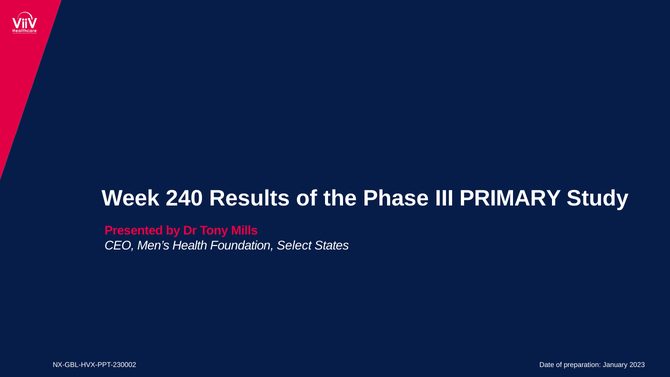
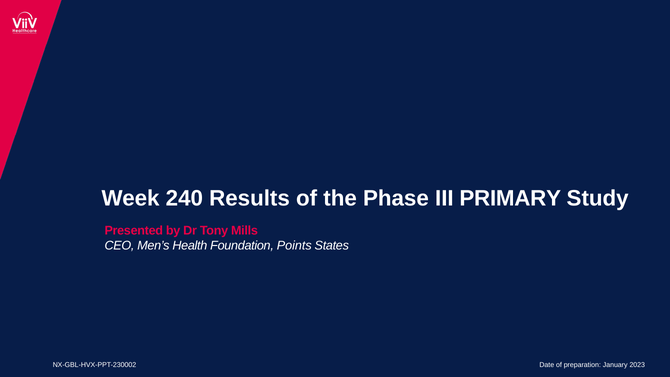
Select: Select -> Points
